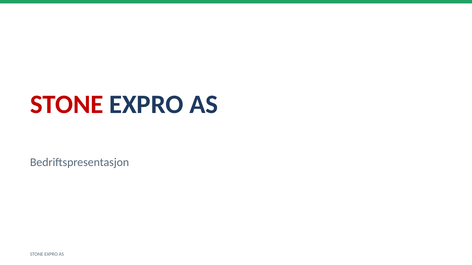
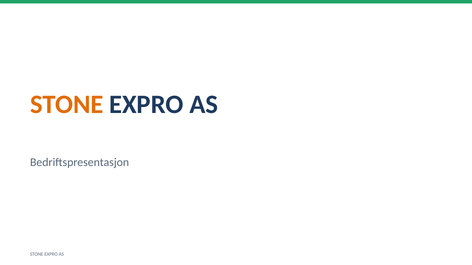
STONE at (67, 105) colour: red -> orange
